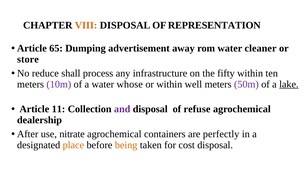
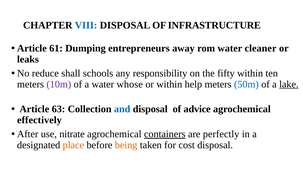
VIII colour: orange -> blue
REPRESENTATION: REPRESENTATION -> INFRASTRUCTURE
65: 65 -> 61
advertisement: advertisement -> entrepreneurs
store: store -> leaks
process: process -> schools
infrastructure: infrastructure -> responsibility
well: well -> help
50m colour: purple -> blue
11: 11 -> 63
and colour: purple -> blue
refuse: refuse -> advice
dealership: dealership -> effectively
containers underline: none -> present
